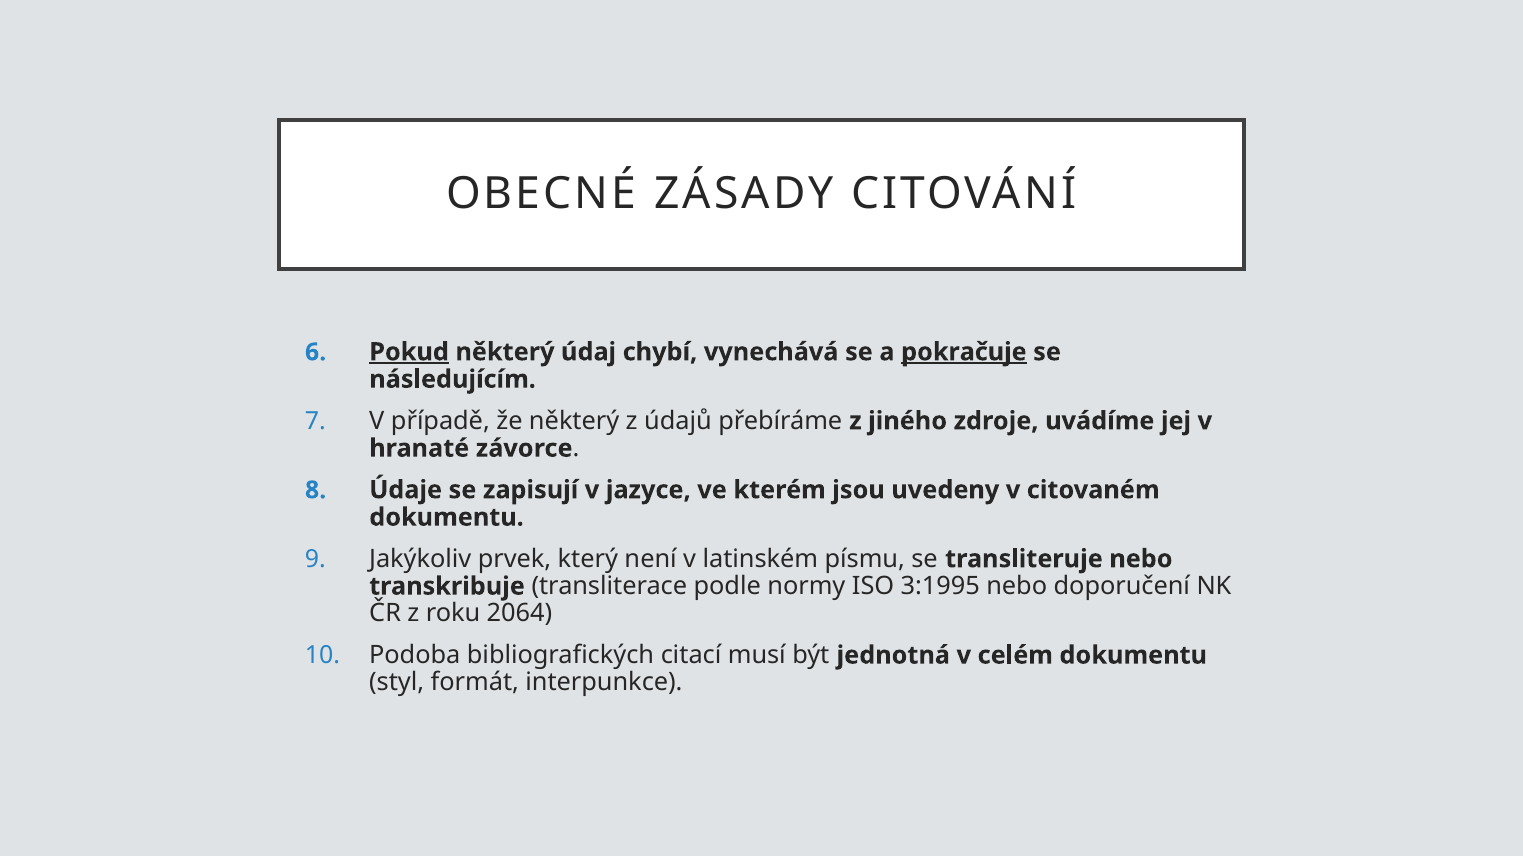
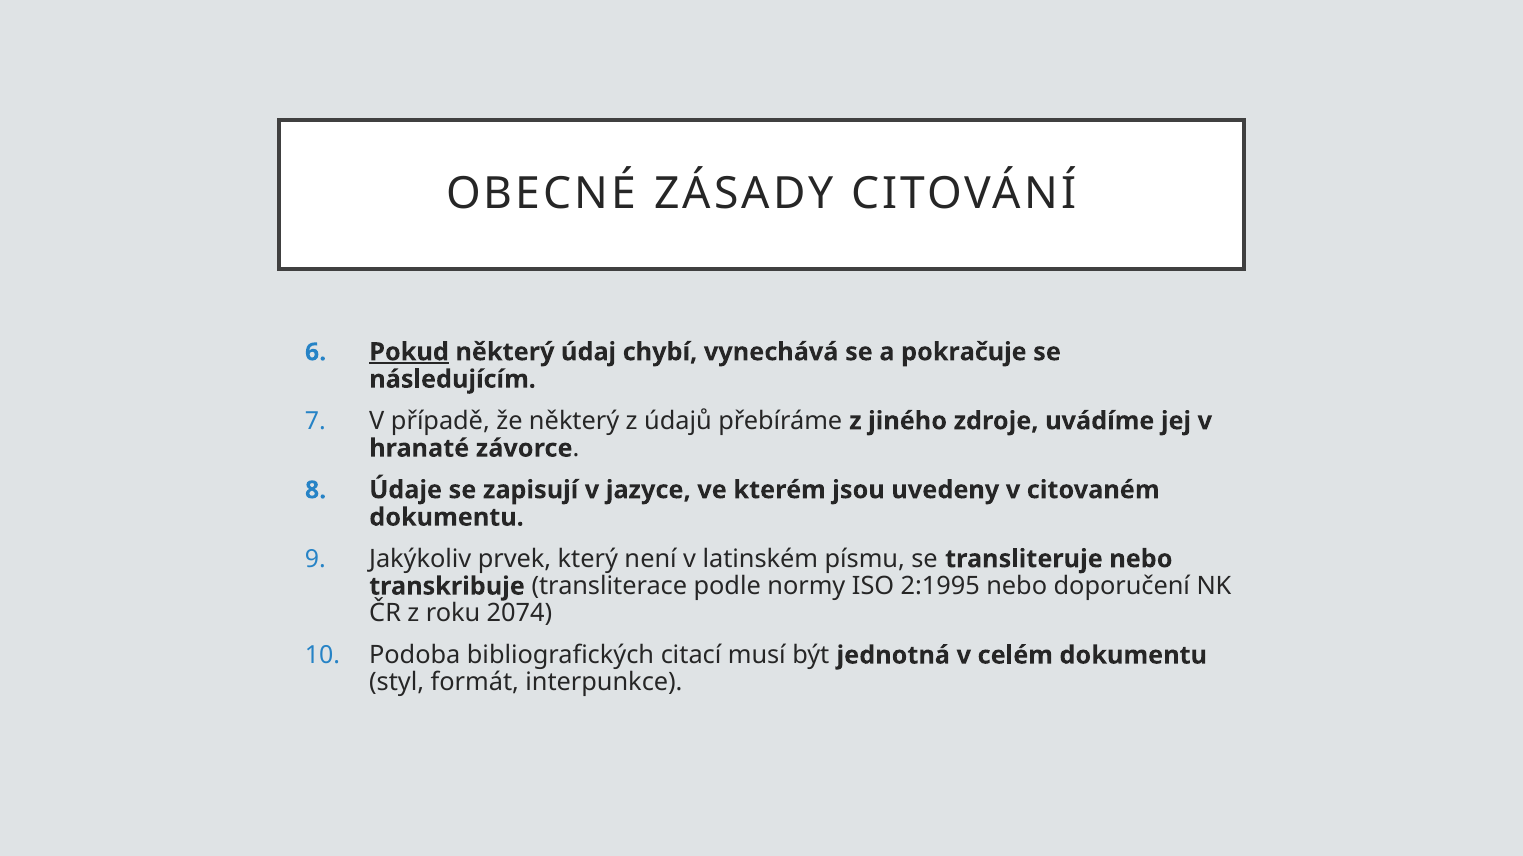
pokračuje underline: present -> none
3:1995: 3:1995 -> 2:1995
2064: 2064 -> 2074
